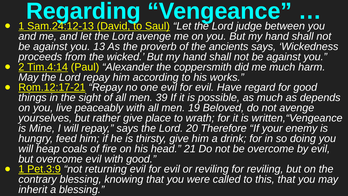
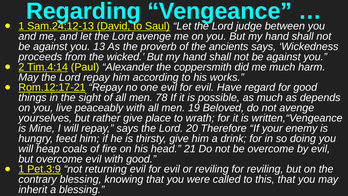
39: 39 -> 78
